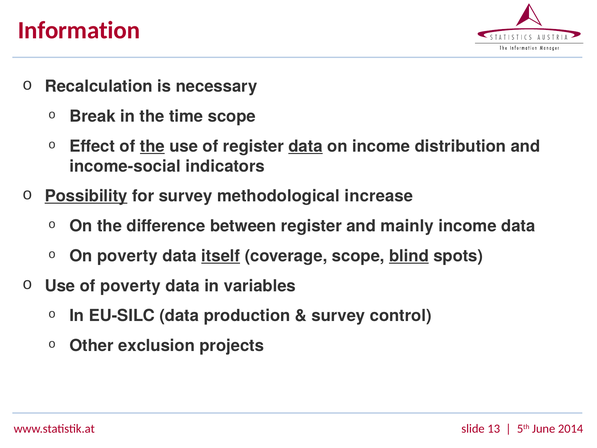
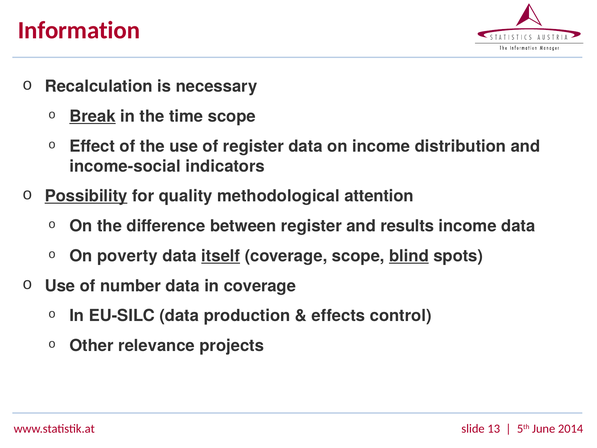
Break underline: none -> present
the at (152, 146) underline: present -> none
data at (305, 146) underline: present -> none
for survey: survey -> quality
increase: increase -> attention
mainly: mainly -> results
of poverty: poverty -> number
in variables: variables -> coverage
survey at (338, 316): survey -> effects
exclusion: exclusion -> relevance
